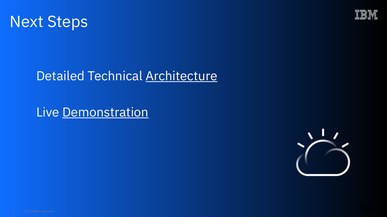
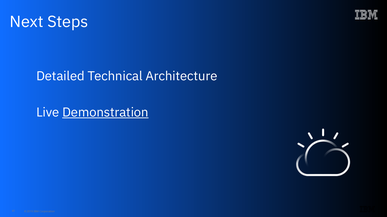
Architecture underline: present -> none
